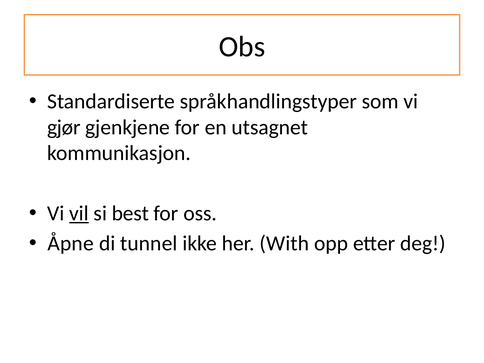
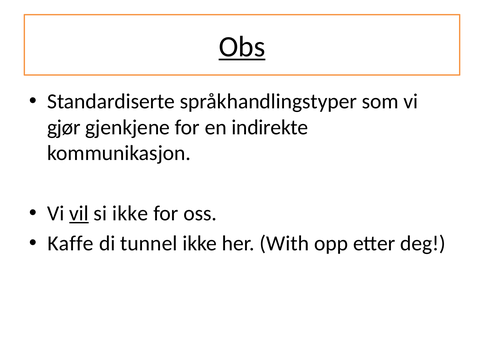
Obs underline: none -> present
utsagnet: utsagnet -> indirekte
si best: best -> ikke
Åpne: Åpne -> Kaffe
